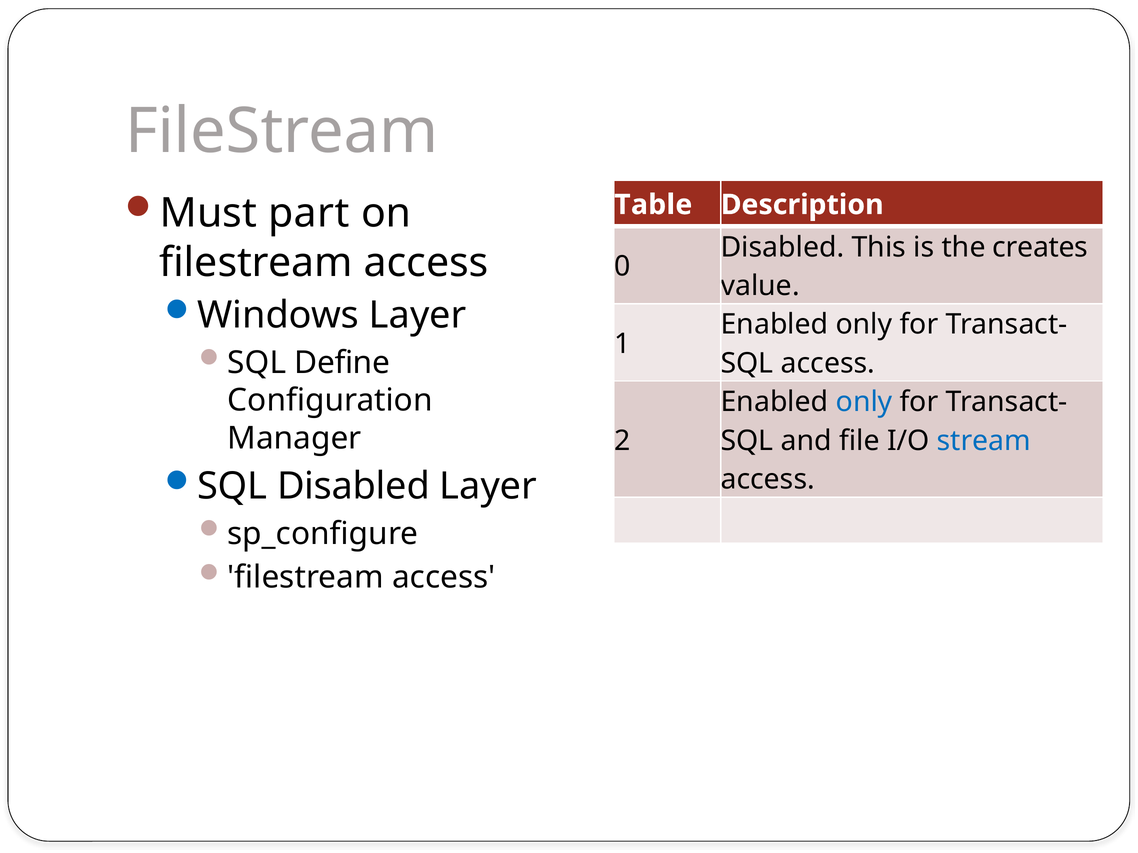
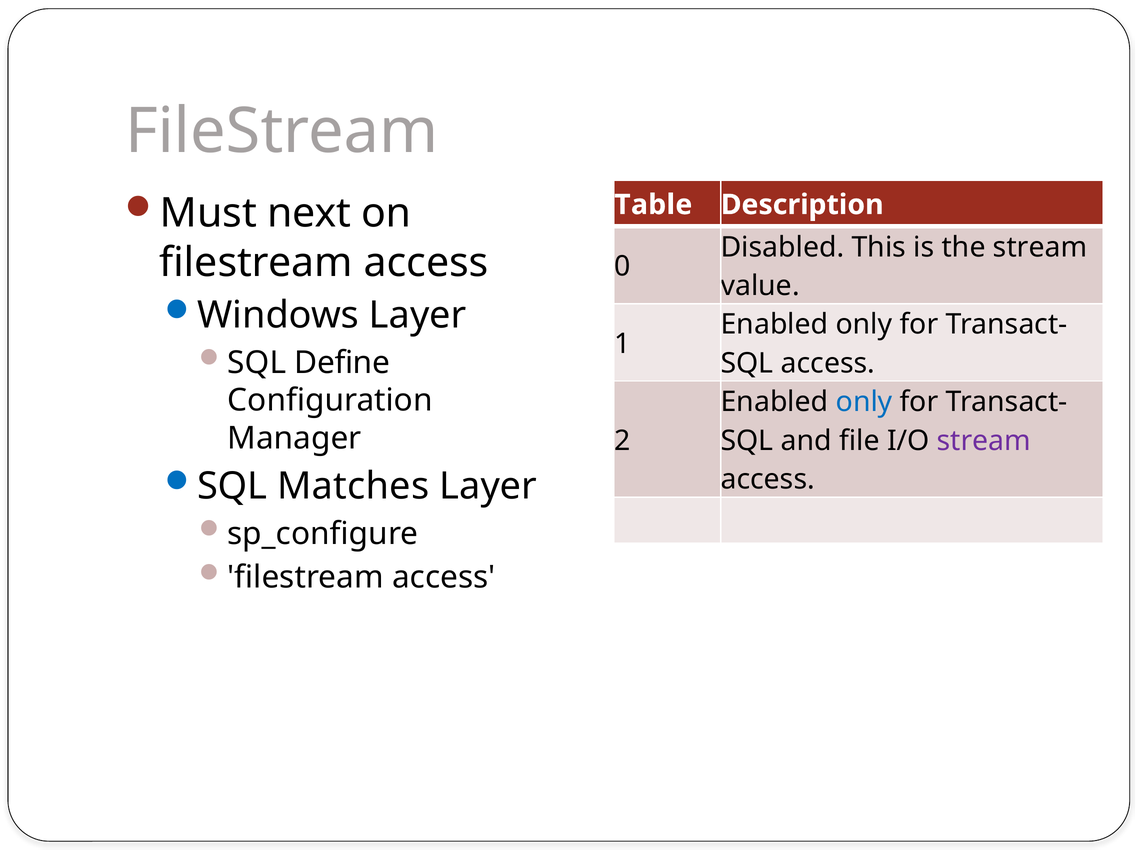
part: part -> next
the creates: creates -> stream
stream at (984, 441) colour: blue -> purple
SQL Disabled: Disabled -> Matches
